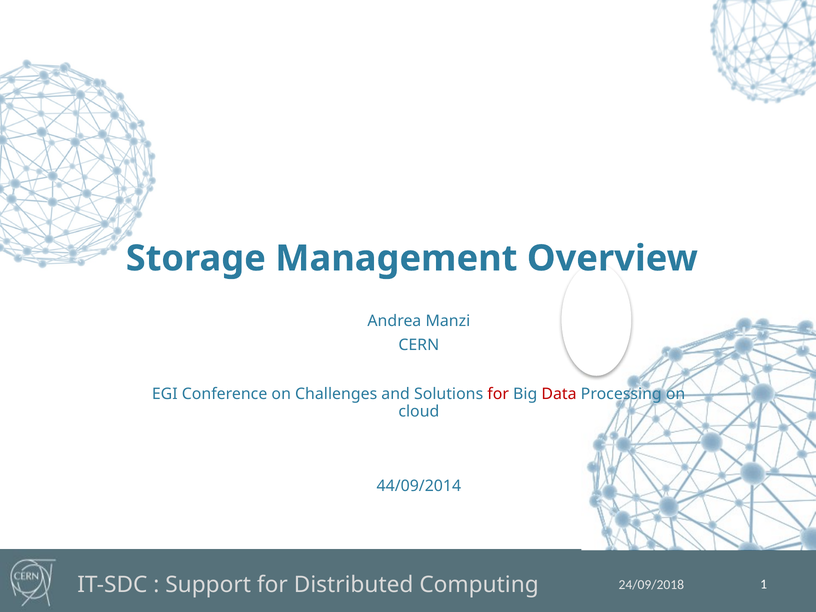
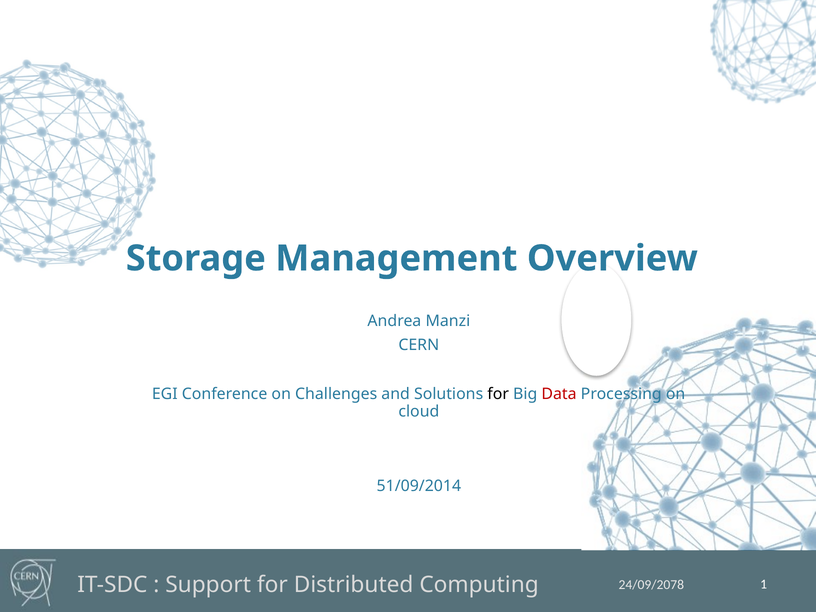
for at (498, 394) colour: red -> black
44/09/2014: 44/09/2014 -> 51/09/2014
24/09/2018: 24/09/2018 -> 24/09/2078
